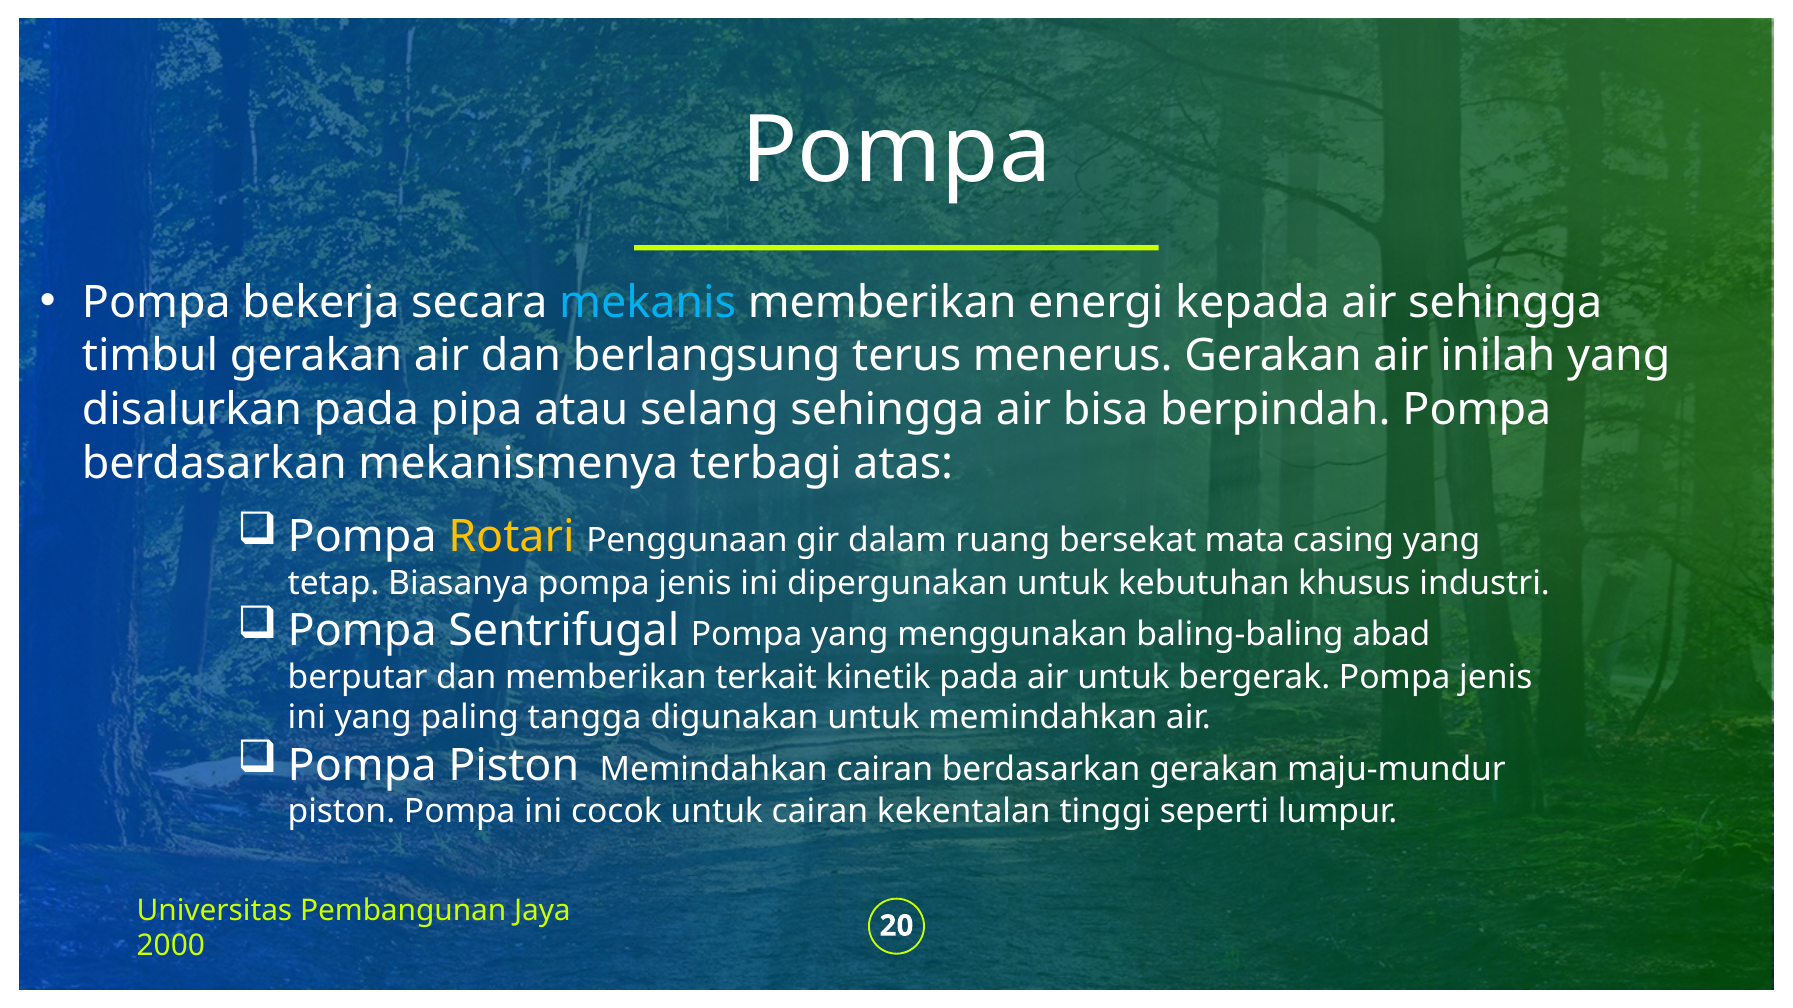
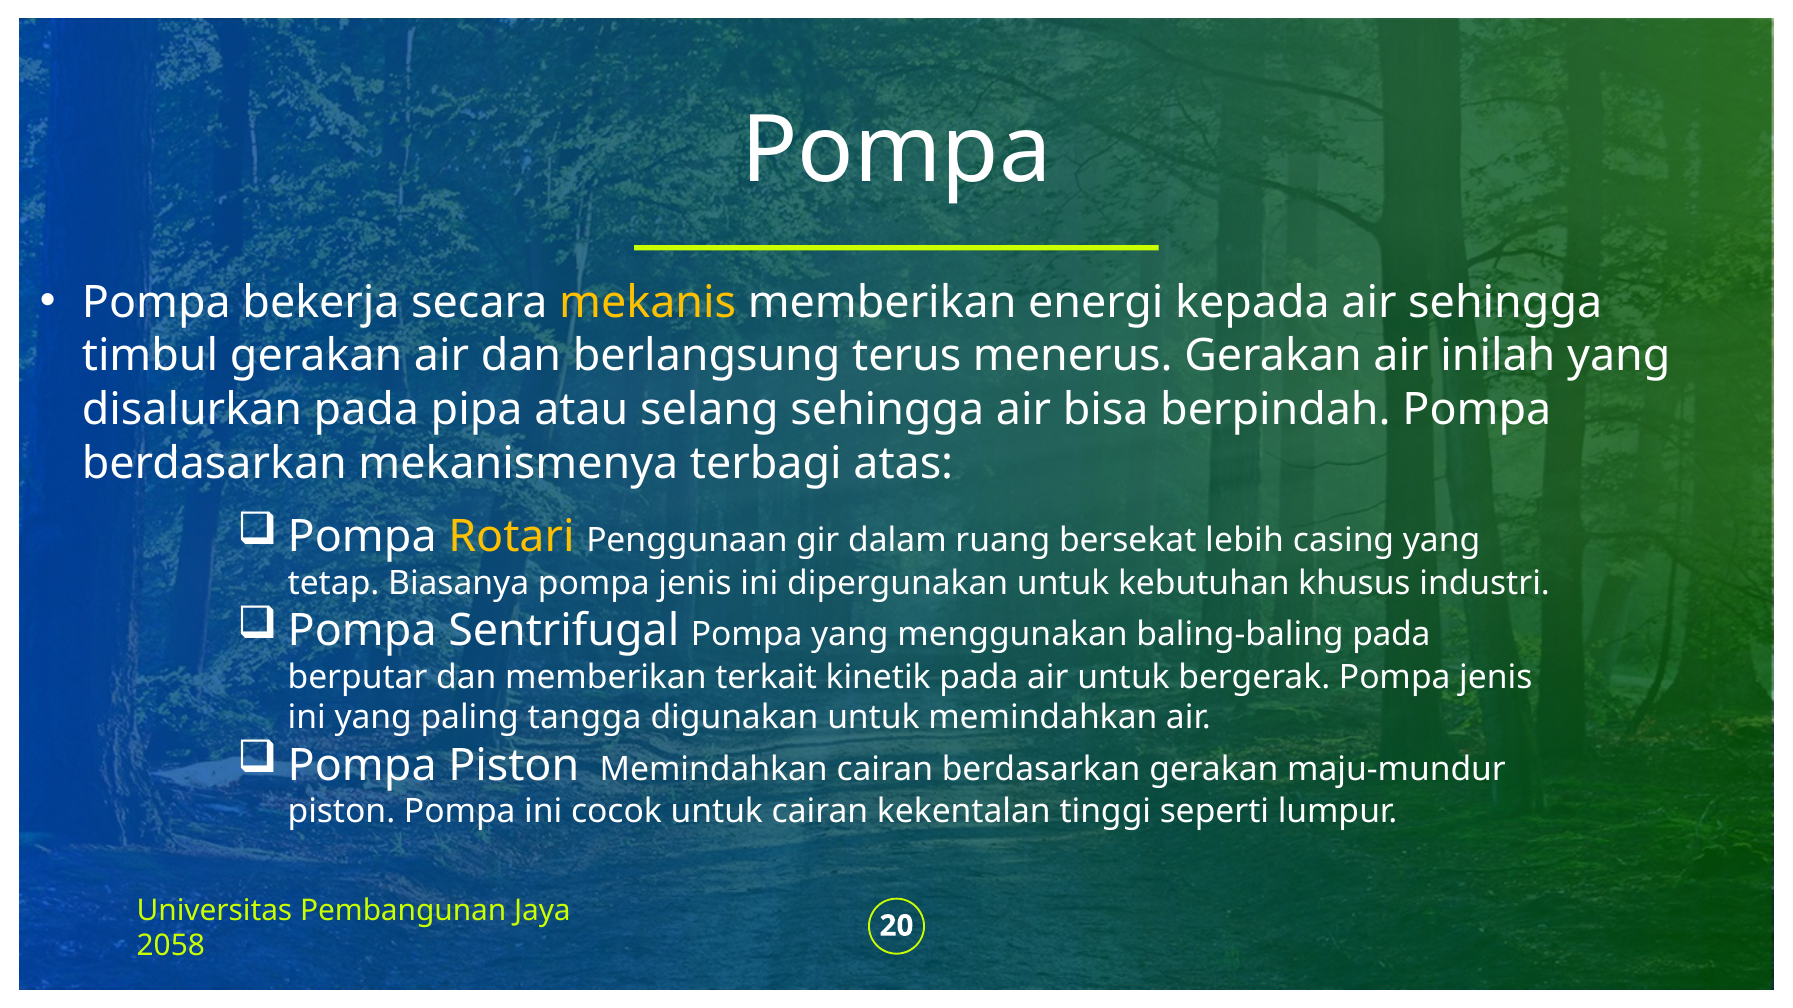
mekanis colour: light blue -> yellow
mata: mata -> lebih
baling-baling abad: abad -> pada
2000: 2000 -> 2058
